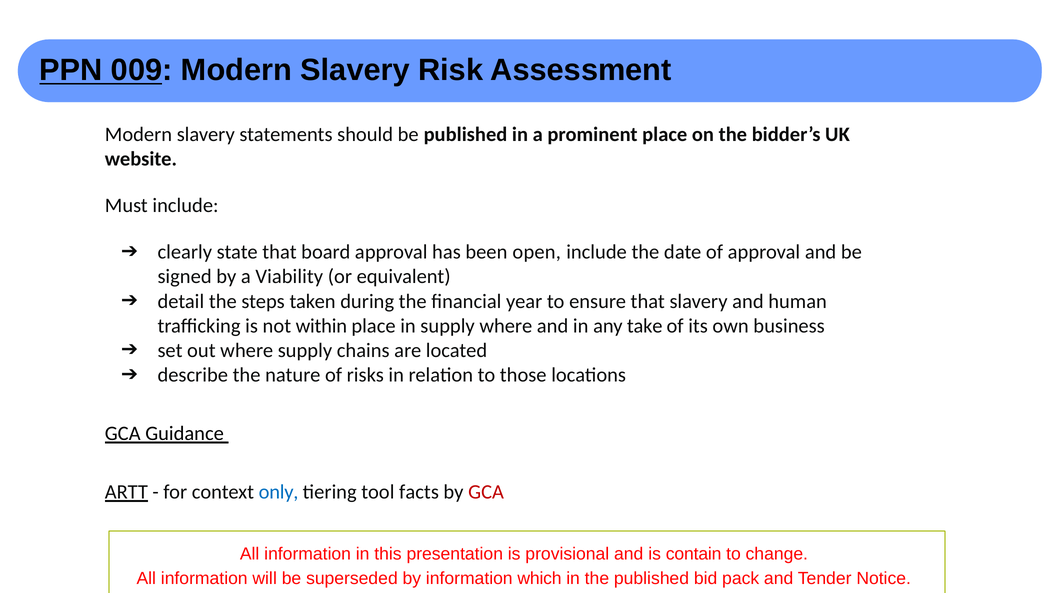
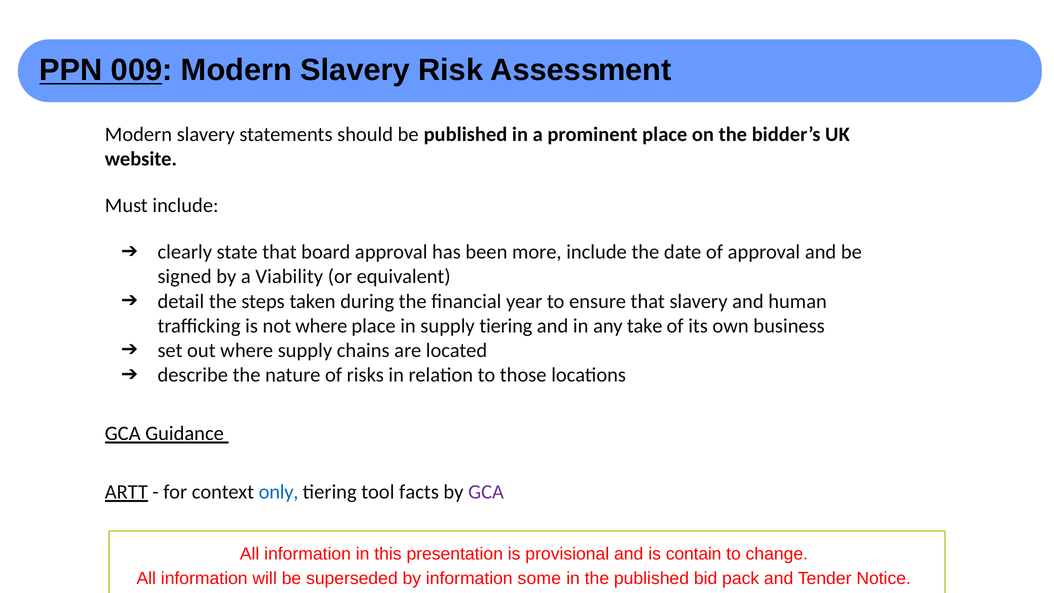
open: open -> more
not within: within -> where
supply where: where -> tiering
GCA at (486, 492) colour: red -> purple
which: which -> some
